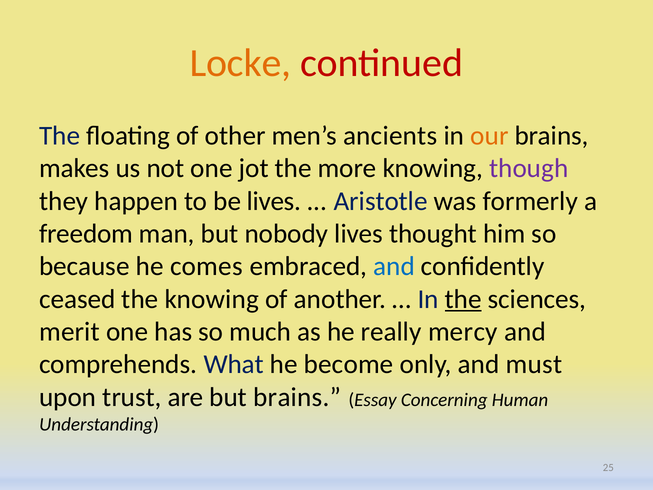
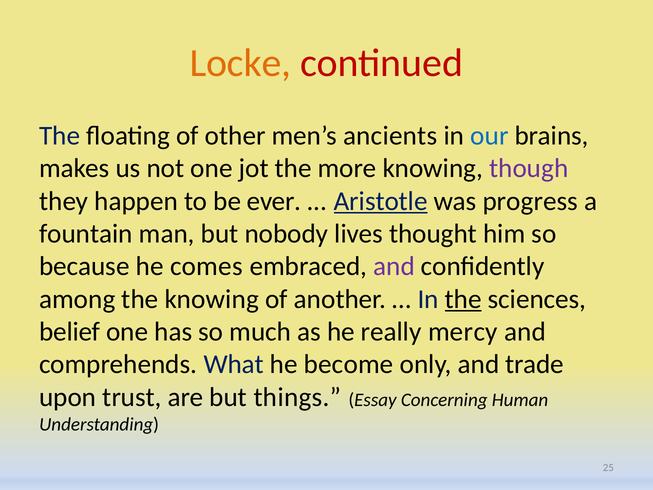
our colour: orange -> blue
be lives: lives -> ever
Aristotle underline: none -> present
formerly: formerly -> progress
freedom: freedom -> fountain
and at (394, 266) colour: blue -> purple
ceased: ceased -> among
merit: merit -> belief
must: must -> trade
but brains: brains -> things
